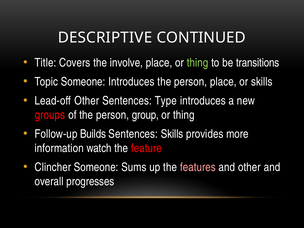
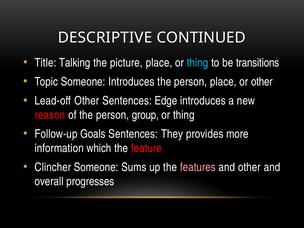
Covers: Covers -> Talking
involve: involve -> picture
thing at (198, 63) colour: light green -> light blue
or skills: skills -> other
Type: Type -> Edge
groups: groups -> reason
Builds: Builds -> Goals
Sentences Skills: Skills -> They
watch: watch -> which
